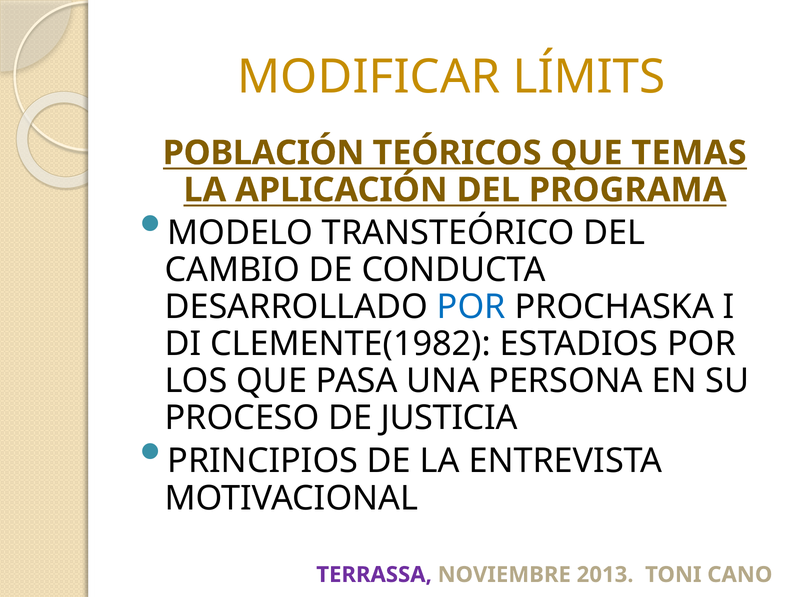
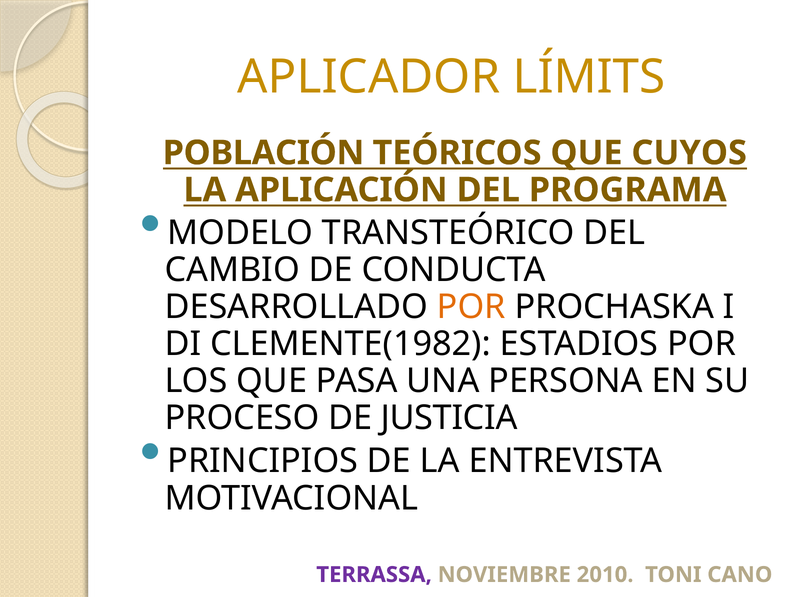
MODIFICAR: MODIFICAR -> APLICADOR
TEMAS: TEMAS -> CUYOS
POR at (471, 307) colour: blue -> orange
2013: 2013 -> 2010
